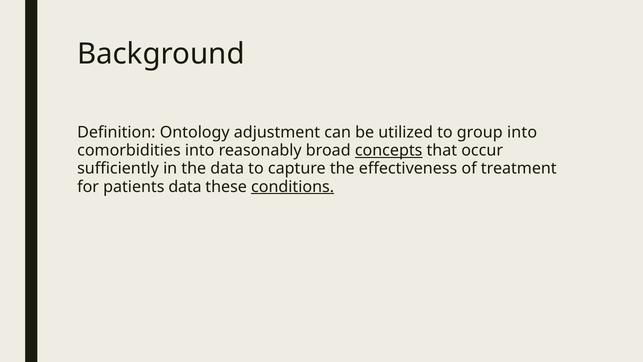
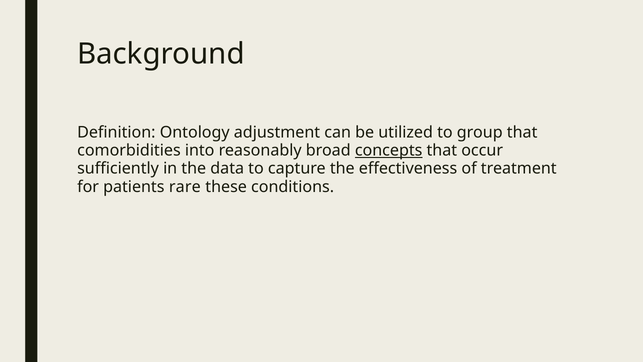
group into: into -> that
patients data: data -> rare
conditions underline: present -> none
